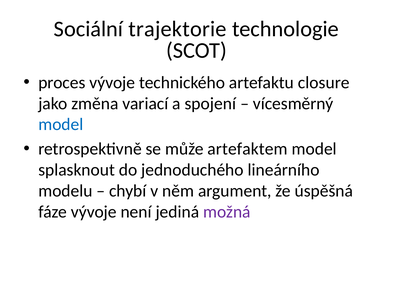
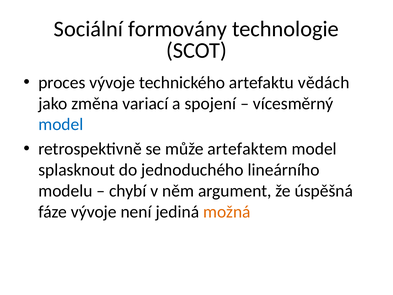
trajektorie: trajektorie -> formovány
closure: closure -> vědách
možná colour: purple -> orange
